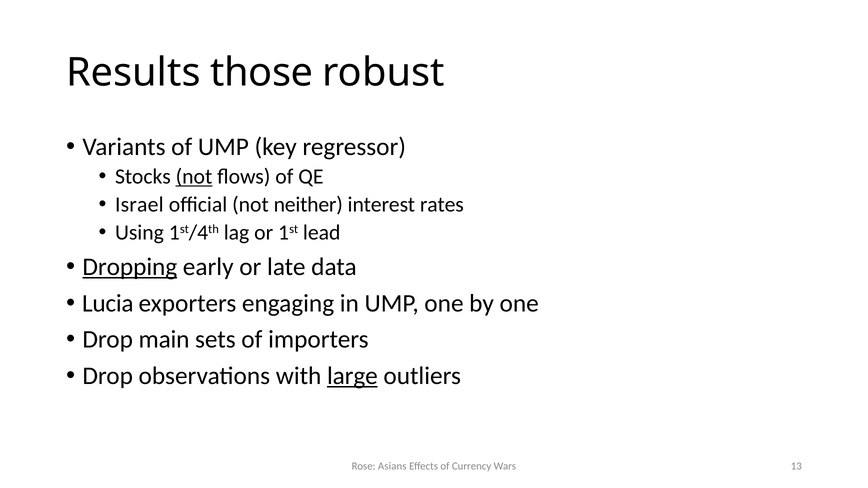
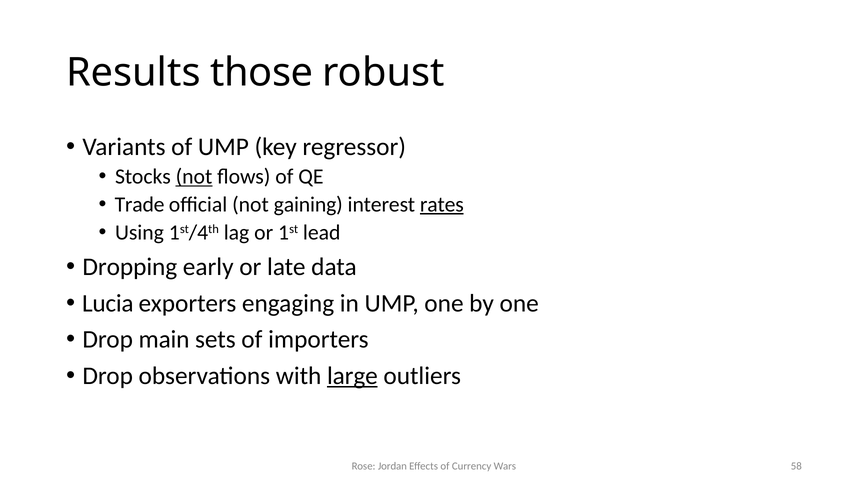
Israel: Israel -> Trade
neither: neither -> gaining
rates underline: none -> present
Dropping underline: present -> none
Asians: Asians -> Jordan
13: 13 -> 58
